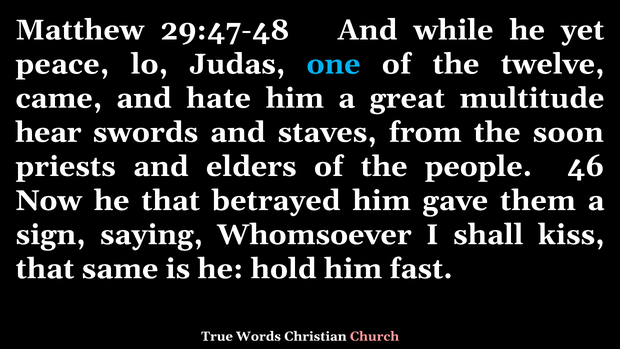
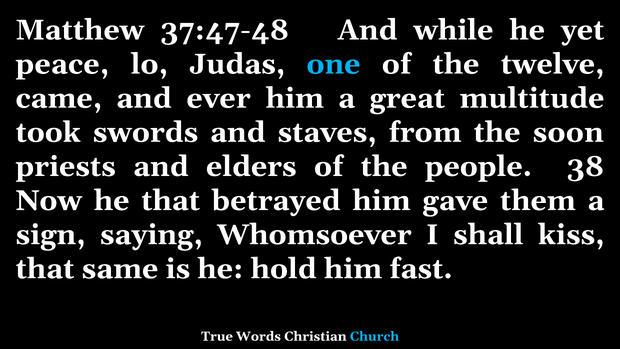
29:47-48: 29:47-48 -> 37:47-48
hate: hate -> ever
hear: hear -> took
46: 46 -> 38
Church colour: pink -> light blue
